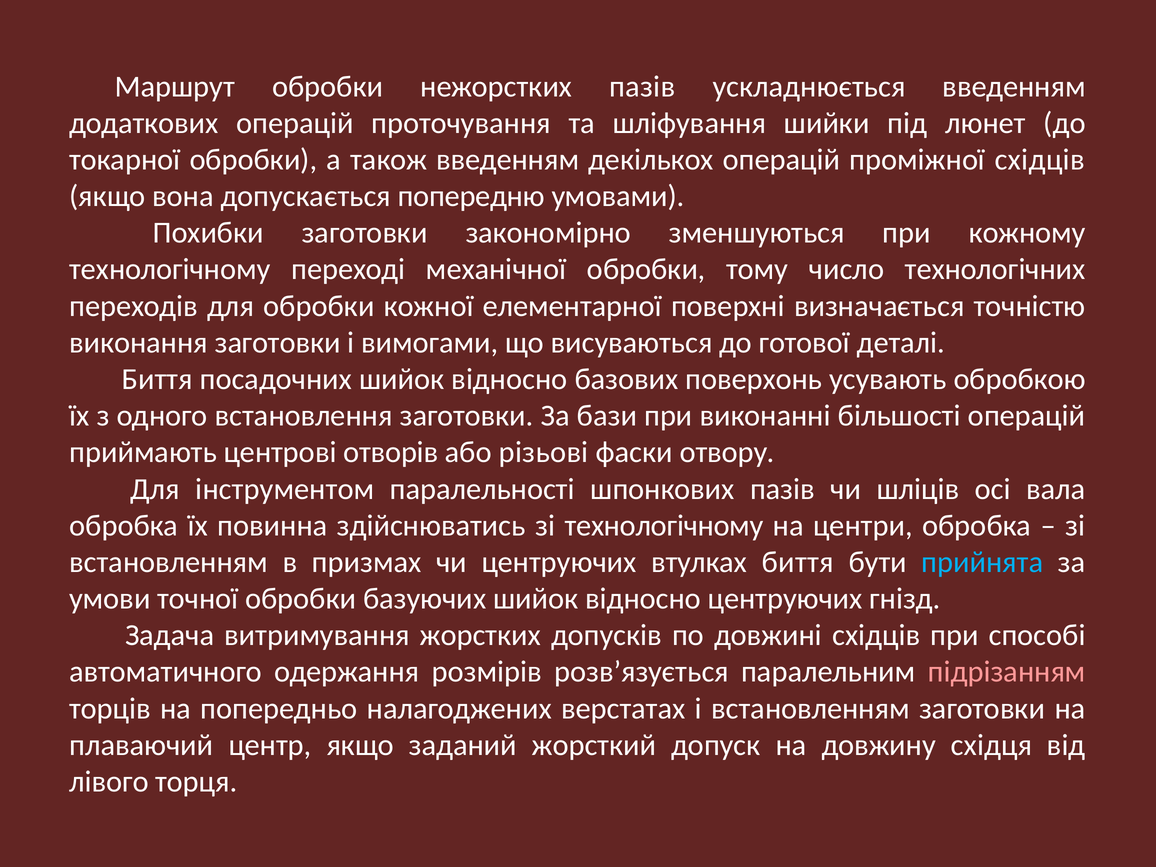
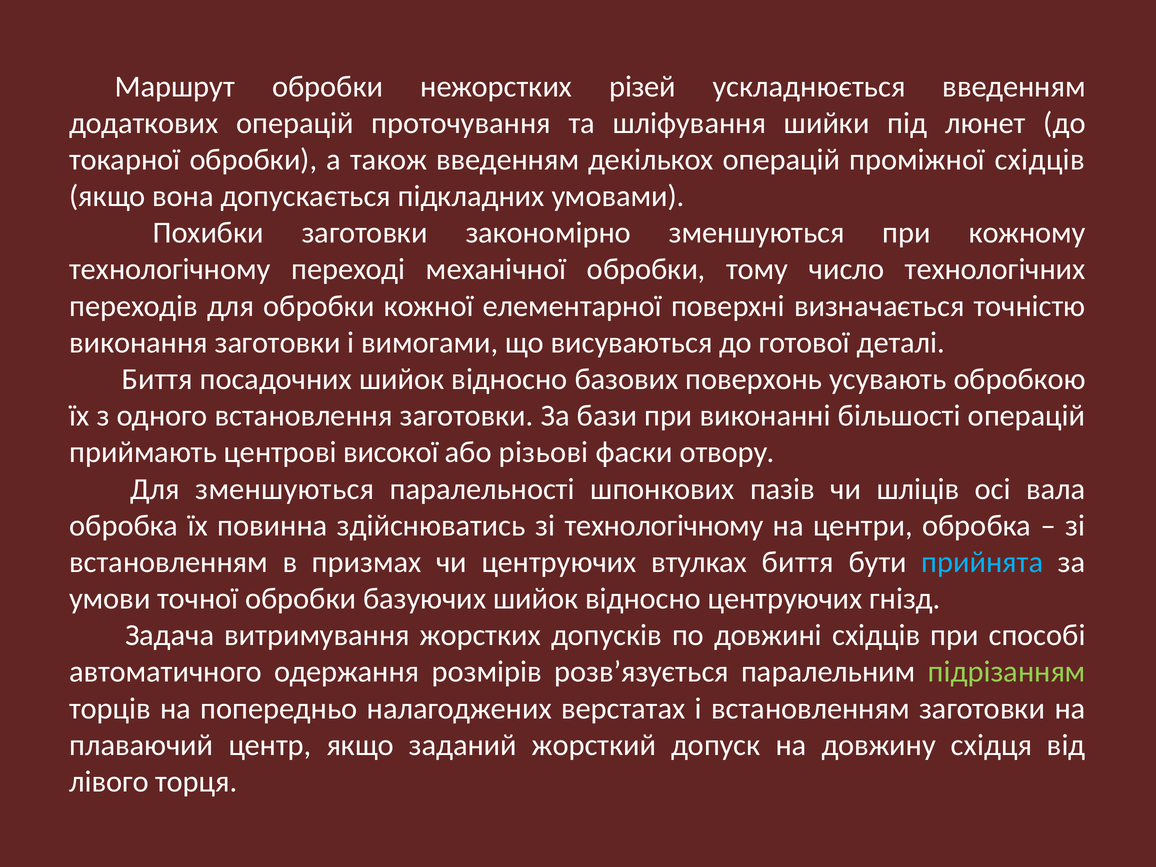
нежорстких пазів: пазів -> різей
попередню: попередню -> підкладних
отворів: отворів -> високої
Для інструментом: інструментом -> зменшуються
підрізанням colour: pink -> light green
